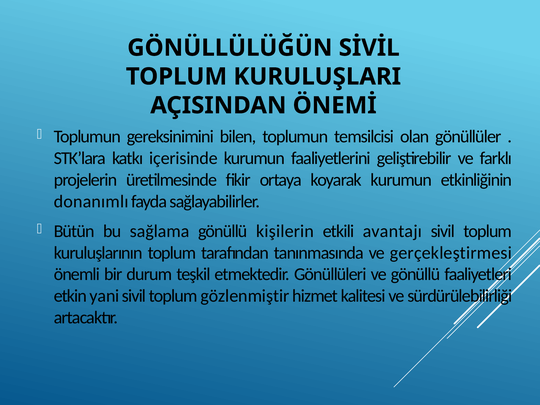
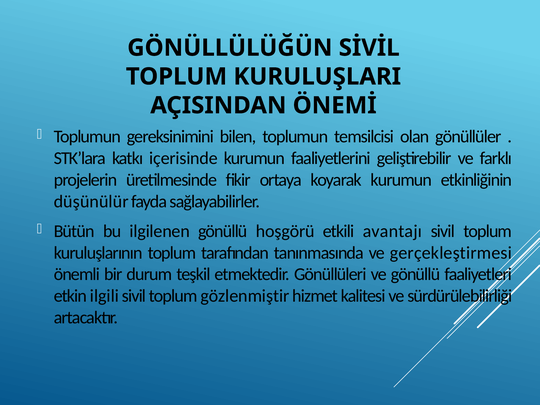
donanımlı: donanımlı -> düşünülür
sağlama: sağlama -> ilgilenen
kişilerin: kişilerin -> hoşgörü
yani: yani -> ilgili
